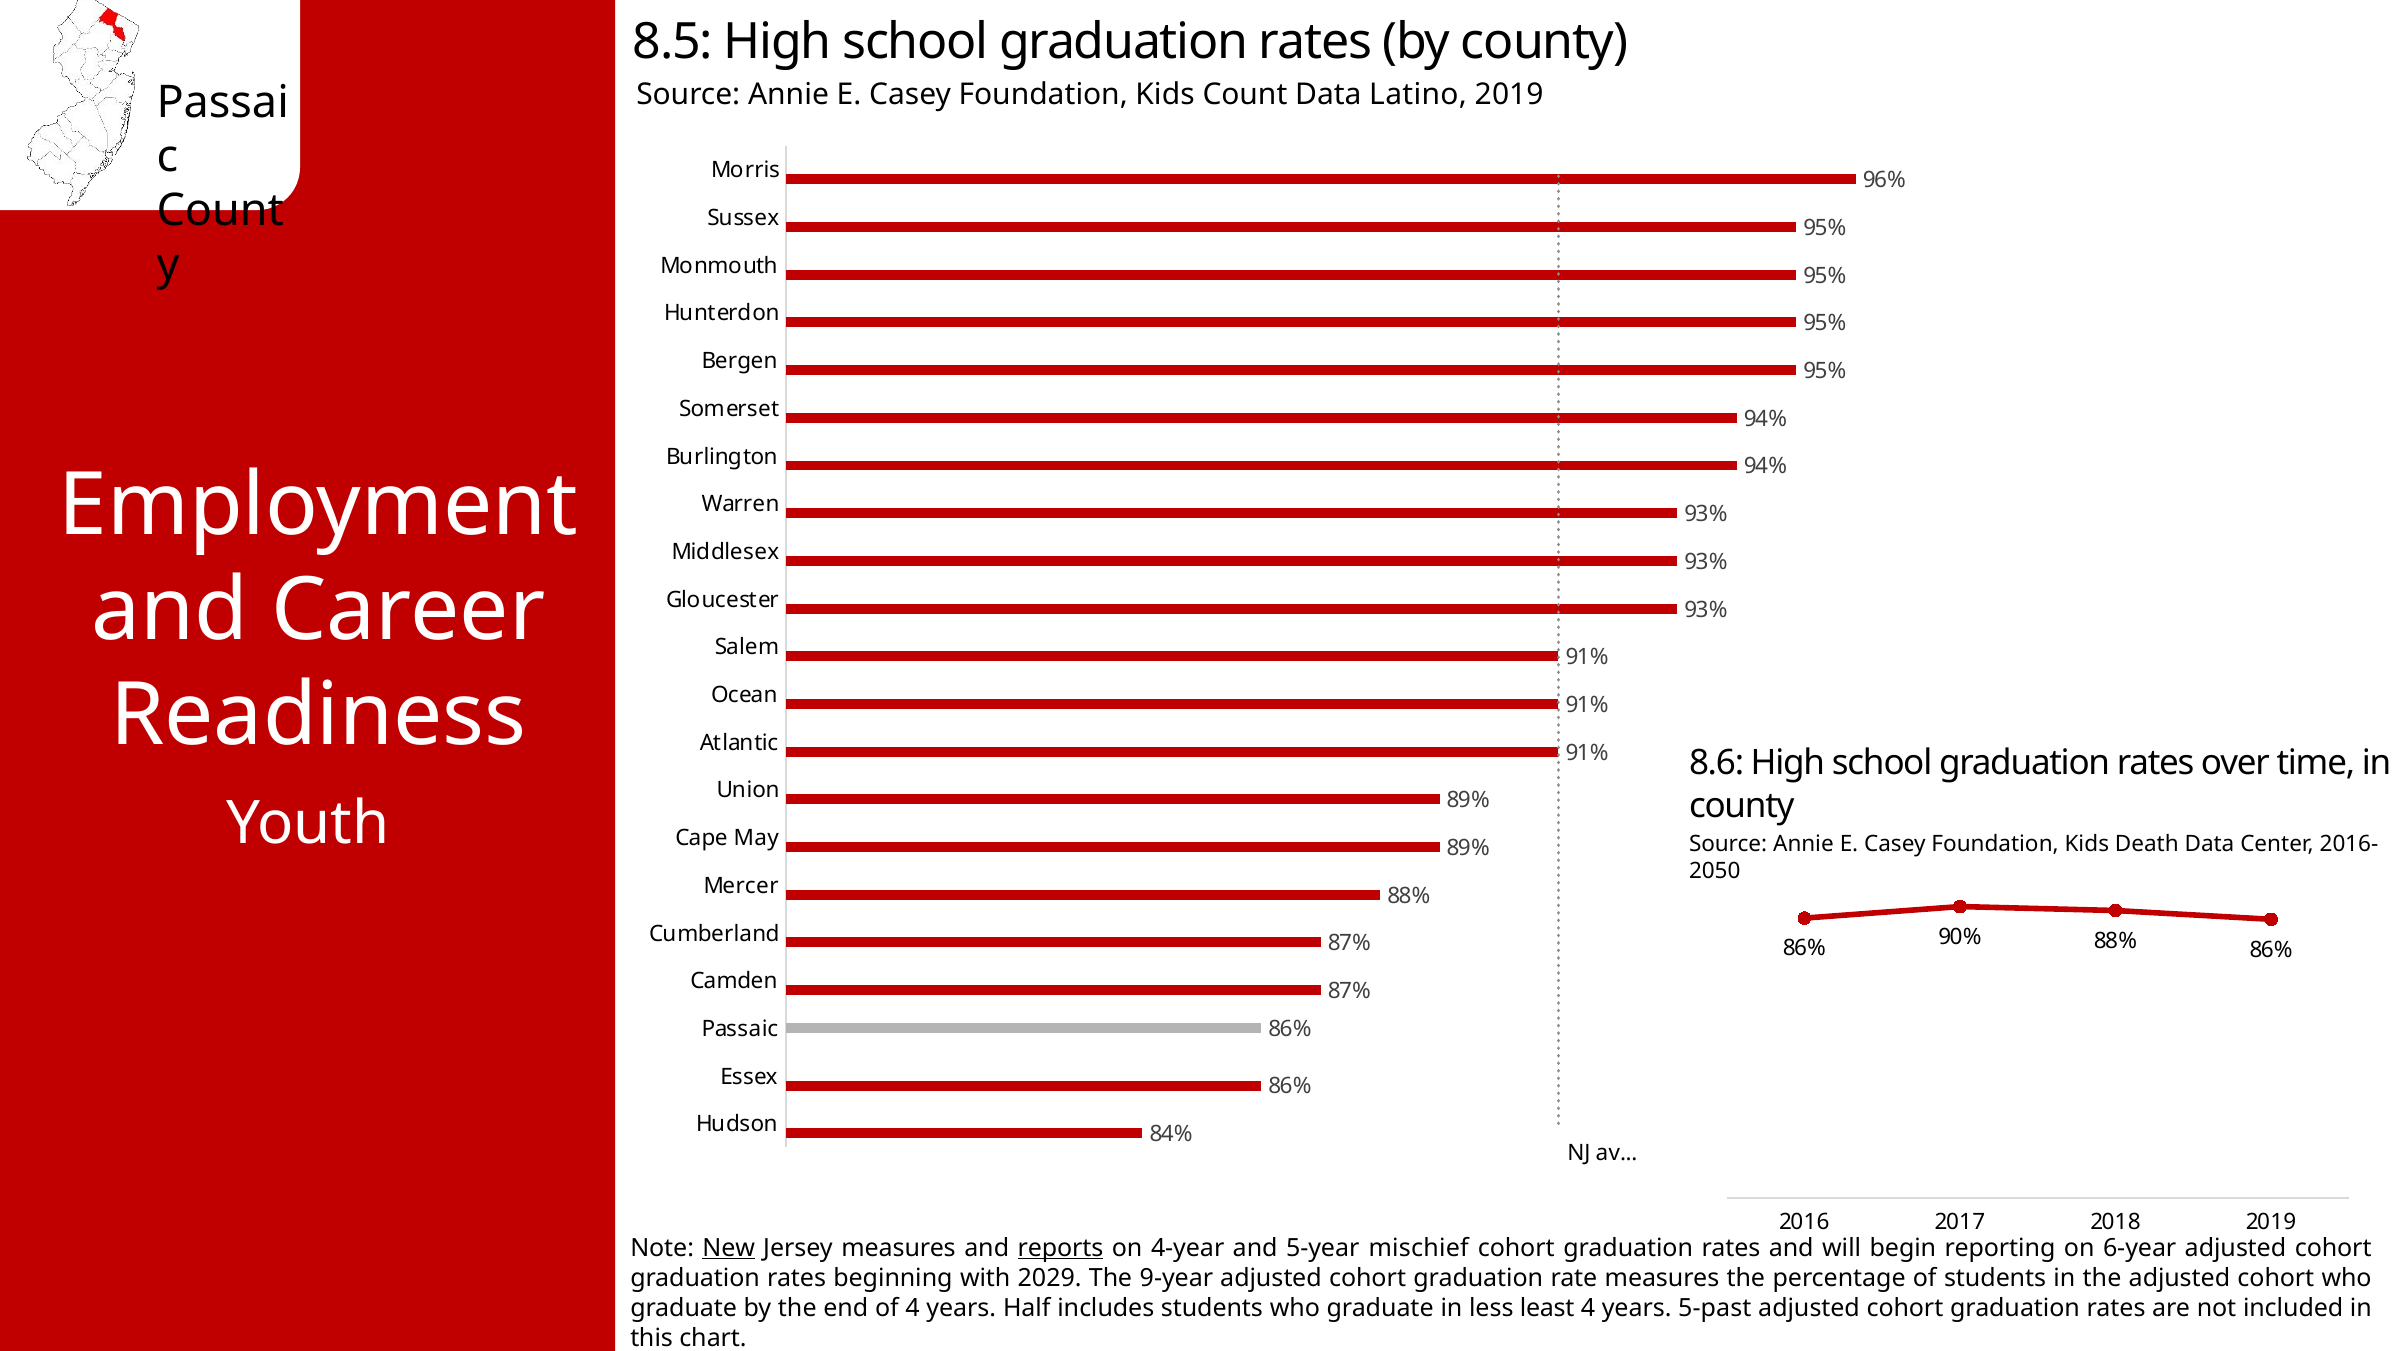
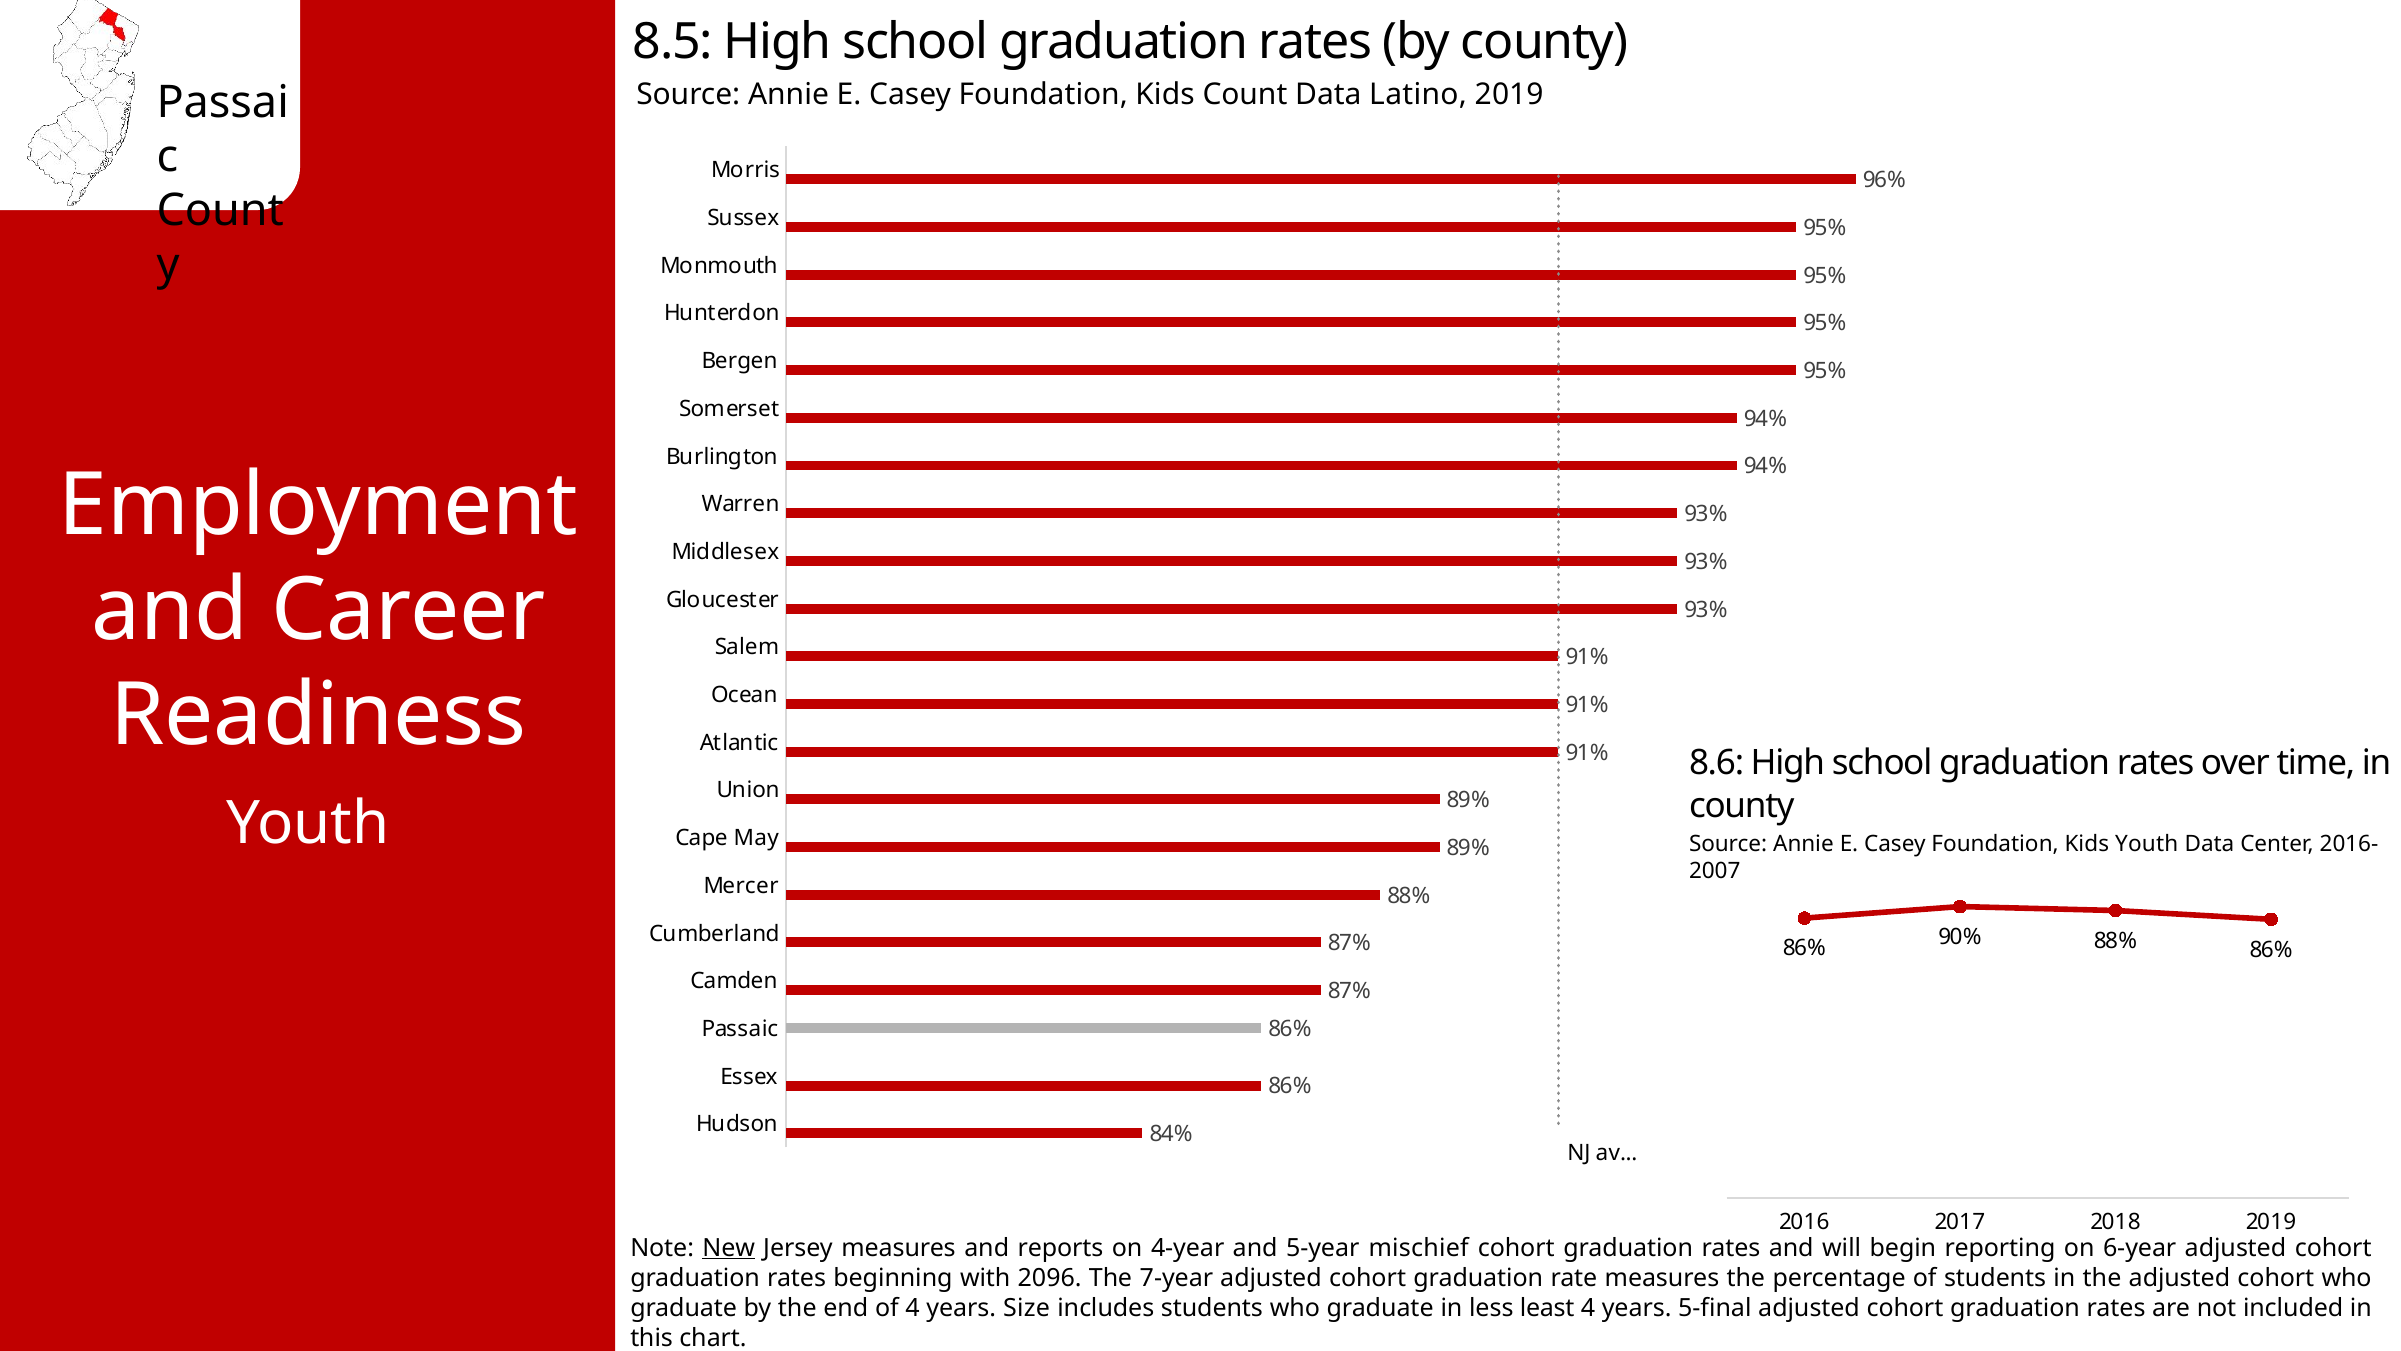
Kids Death: Death -> Youth
2050: 2050 -> 2007
reports underline: present -> none
2029: 2029 -> 2096
9-year: 9-year -> 7-year
Half: Half -> Size
5-past: 5-past -> 5-final
